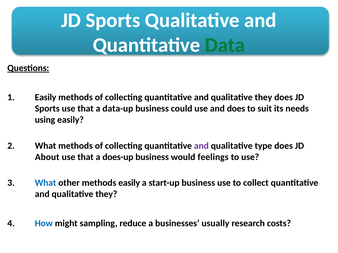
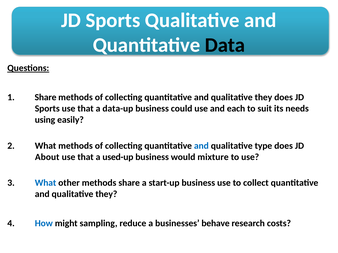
Data colour: green -> black
Easily at (46, 97): Easily -> Share
and does: does -> each
and at (201, 146) colour: purple -> blue
does-up: does-up -> used-up
feelings: feelings -> mixture
methods easily: easily -> share
usually: usually -> behave
